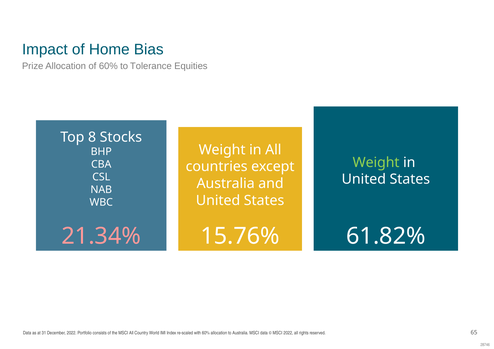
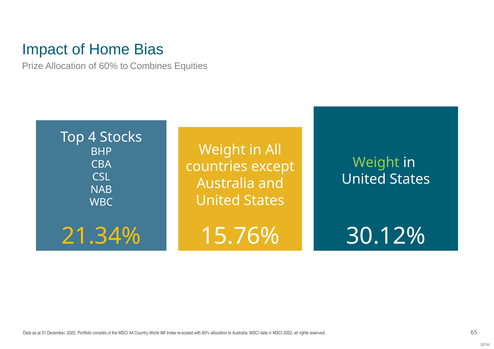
Tolerance: Tolerance -> Combines
8: 8 -> 4
21.34% colour: pink -> yellow
61.82%: 61.82% -> 30.12%
